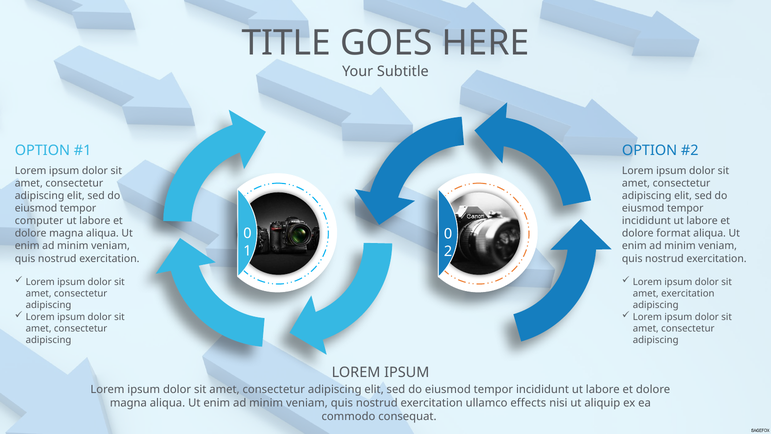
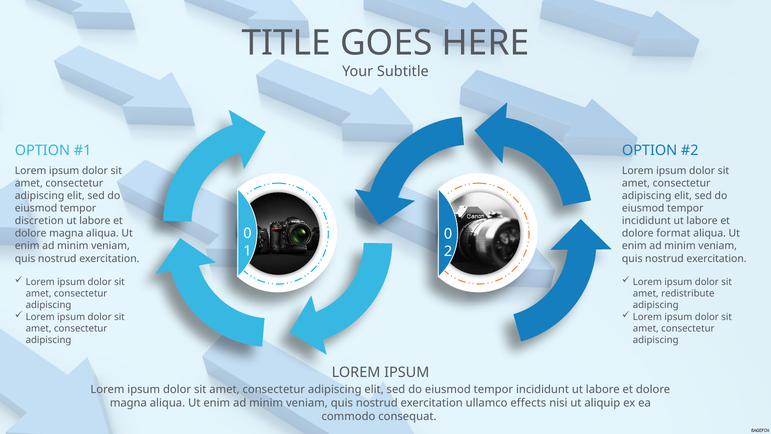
computer: computer -> discretion
amet exercitation: exercitation -> redistribute
